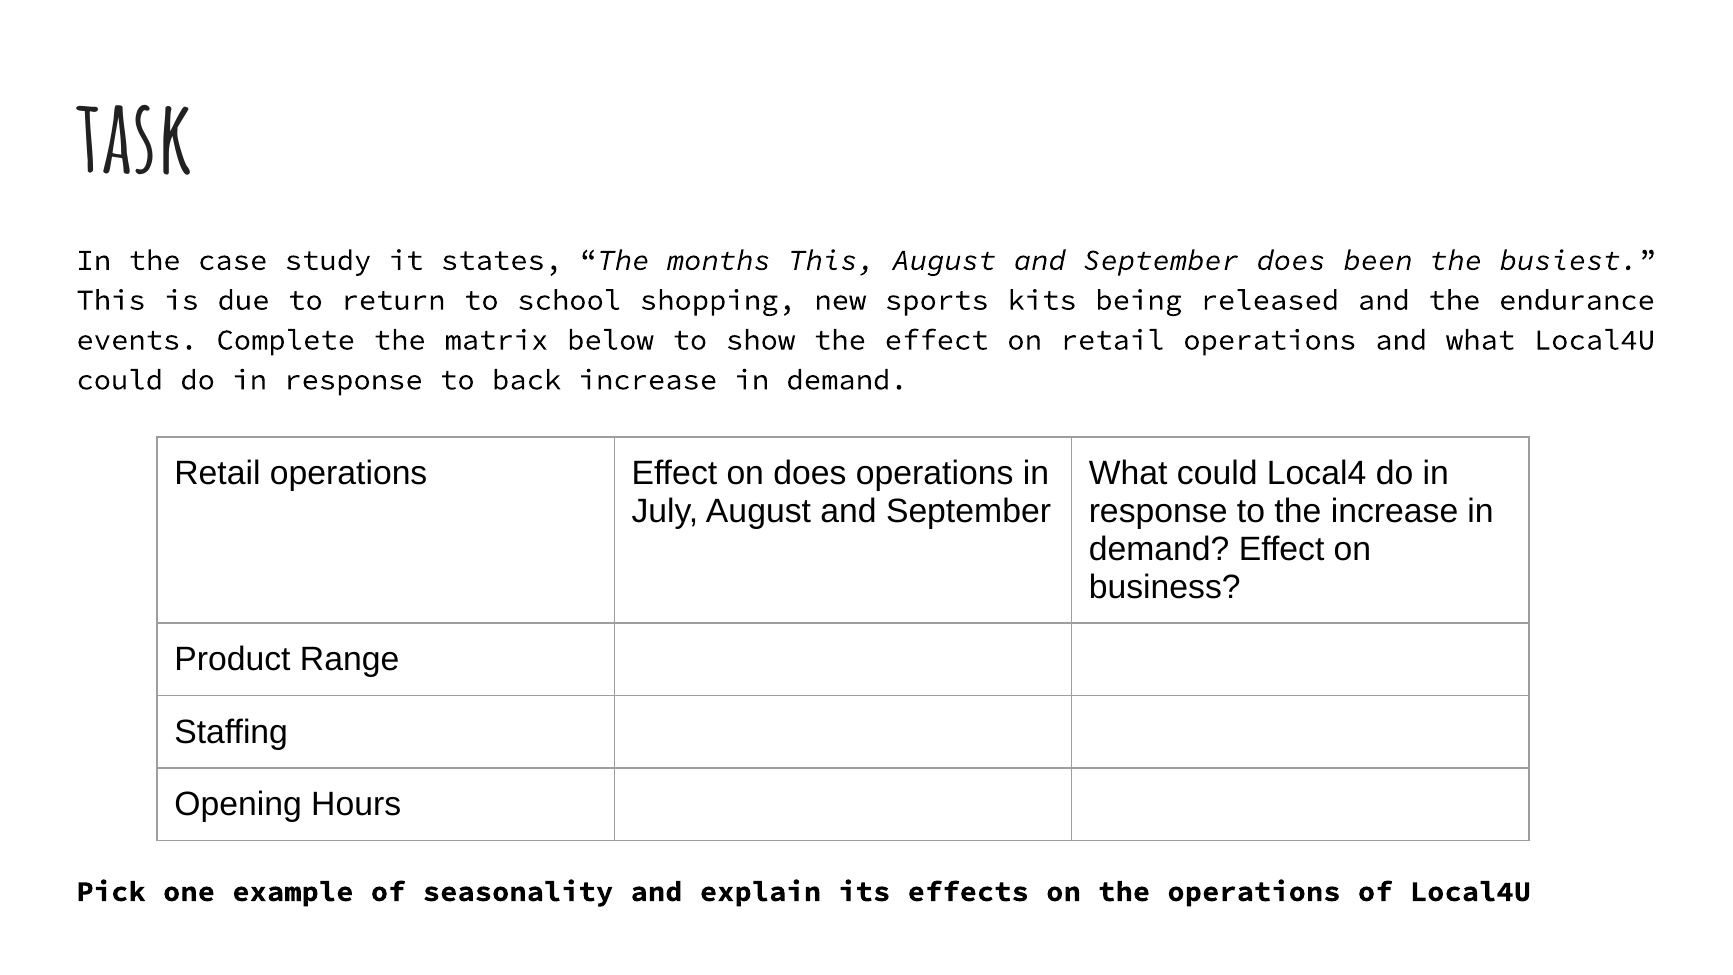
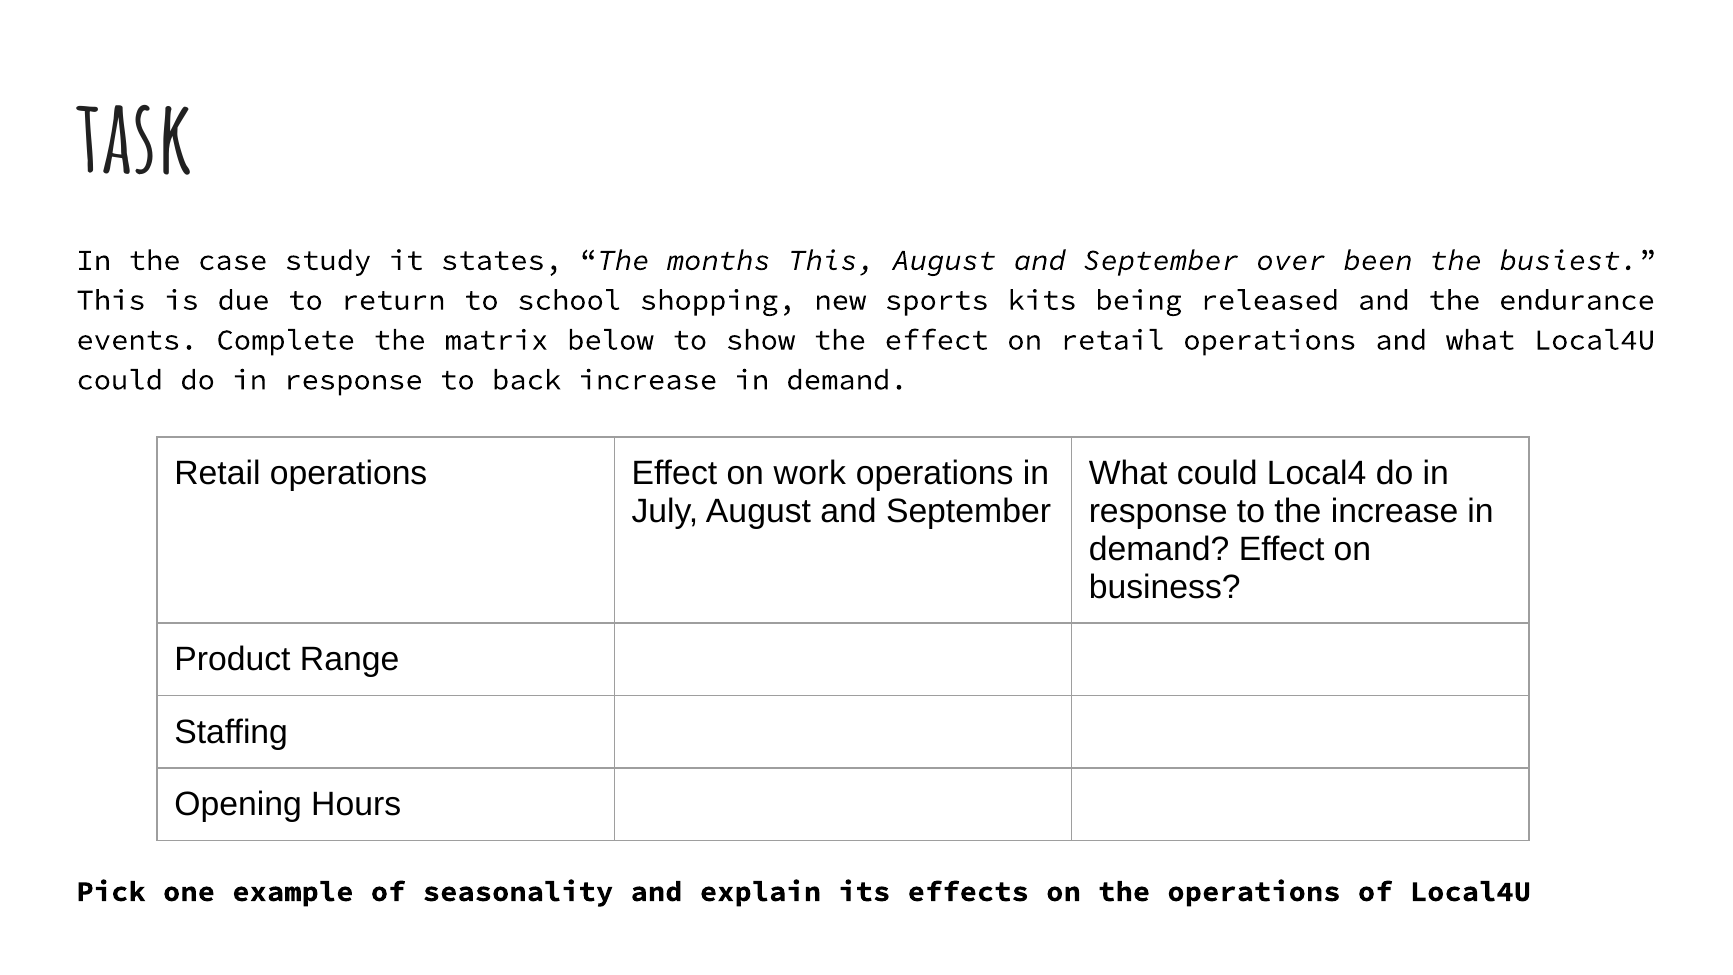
September does: does -> over
on does: does -> work
